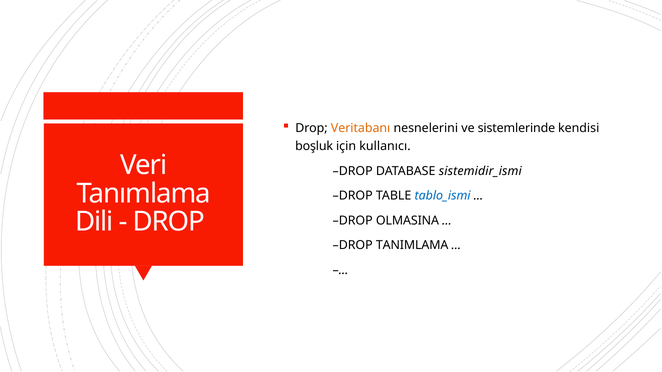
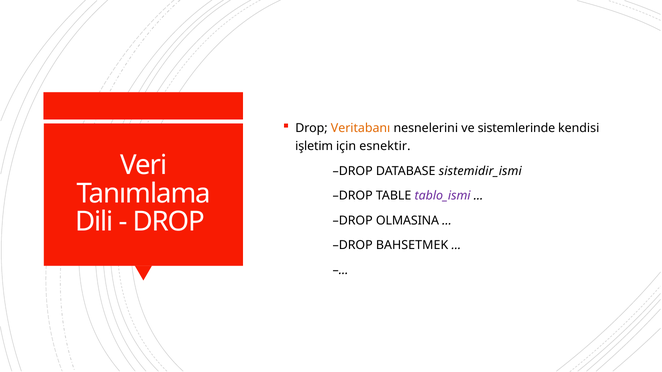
boşluk: boşluk -> işletim
kullanıcı: kullanıcı -> esnektir
tablo_ismi colour: blue -> purple
TANIMLAMA: TANIMLAMA -> BAHSETMEK
